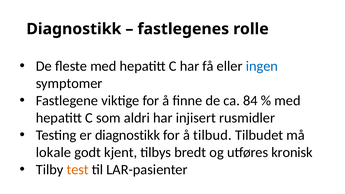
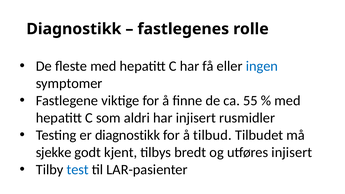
84: 84 -> 55
lokale: lokale -> sjekke
utføres kronisk: kronisk -> injisert
test colour: orange -> blue
